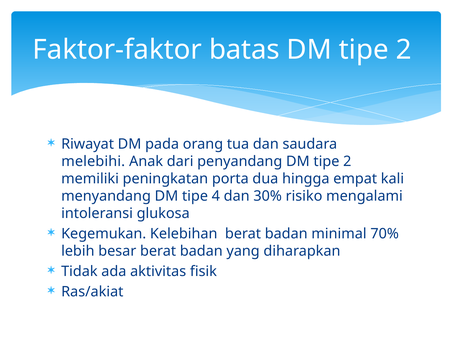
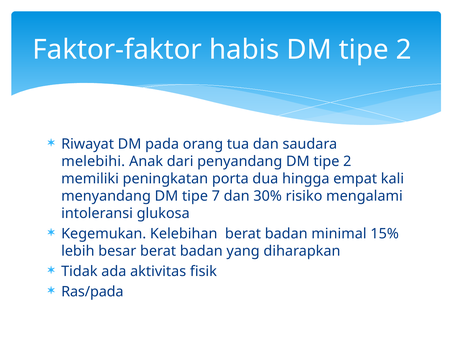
batas: batas -> habis
4: 4 -> 7
70%: 70% -> 15%
Ras/akiat: Ras/akiat -> Ras/pada
